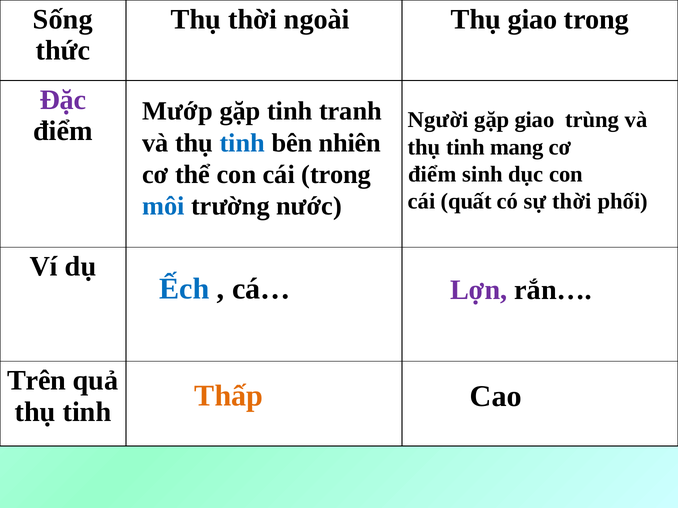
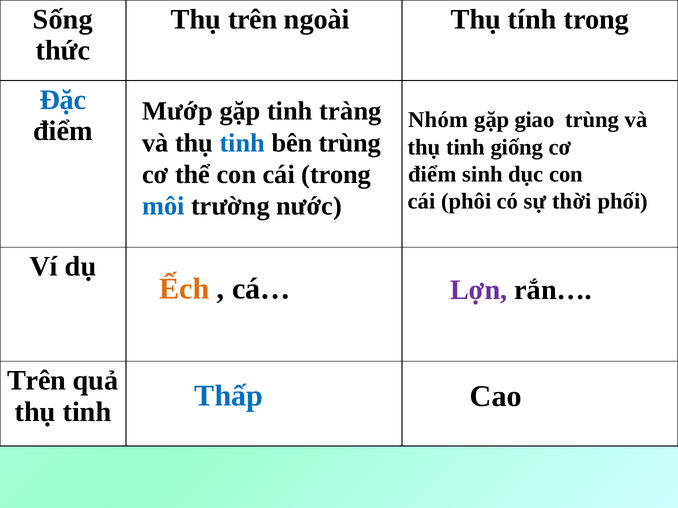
Thụ thời: thời -> trên
Thụ giao: giao -> tính
Đặc colour: purple -> blue
tranh: tranh -> tràng
Người: Người -> Nhóm
bên nhiên: nhiên -> trùng
mang: mang -> giống
quất: quất -> phôi
Ếch colour: blue -> orange
Thấp colour: orange -> blue
